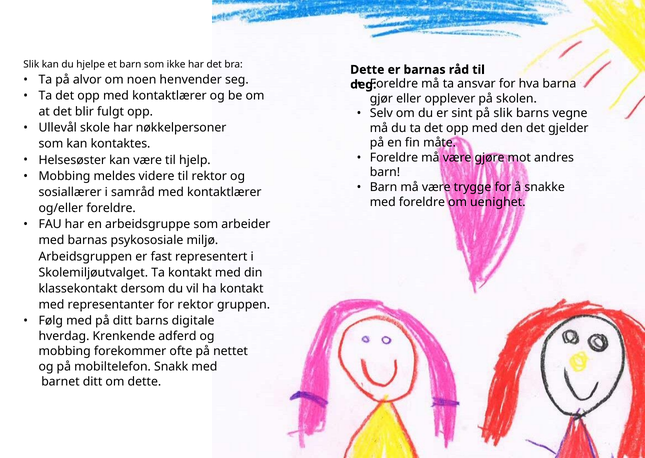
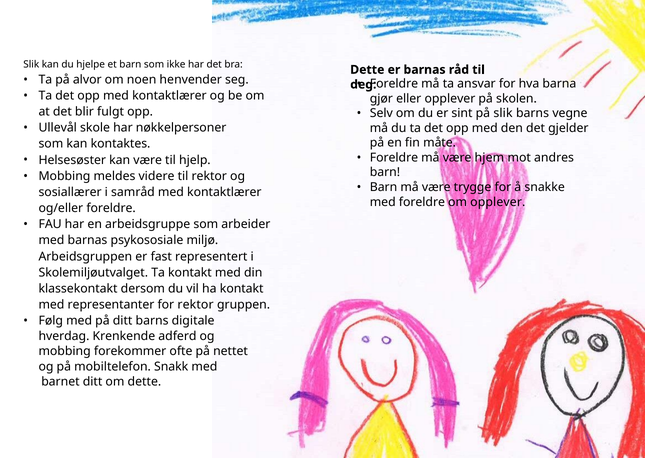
gjøre: gjøre -> hjem
om uenighet: uenighet -> opplever
